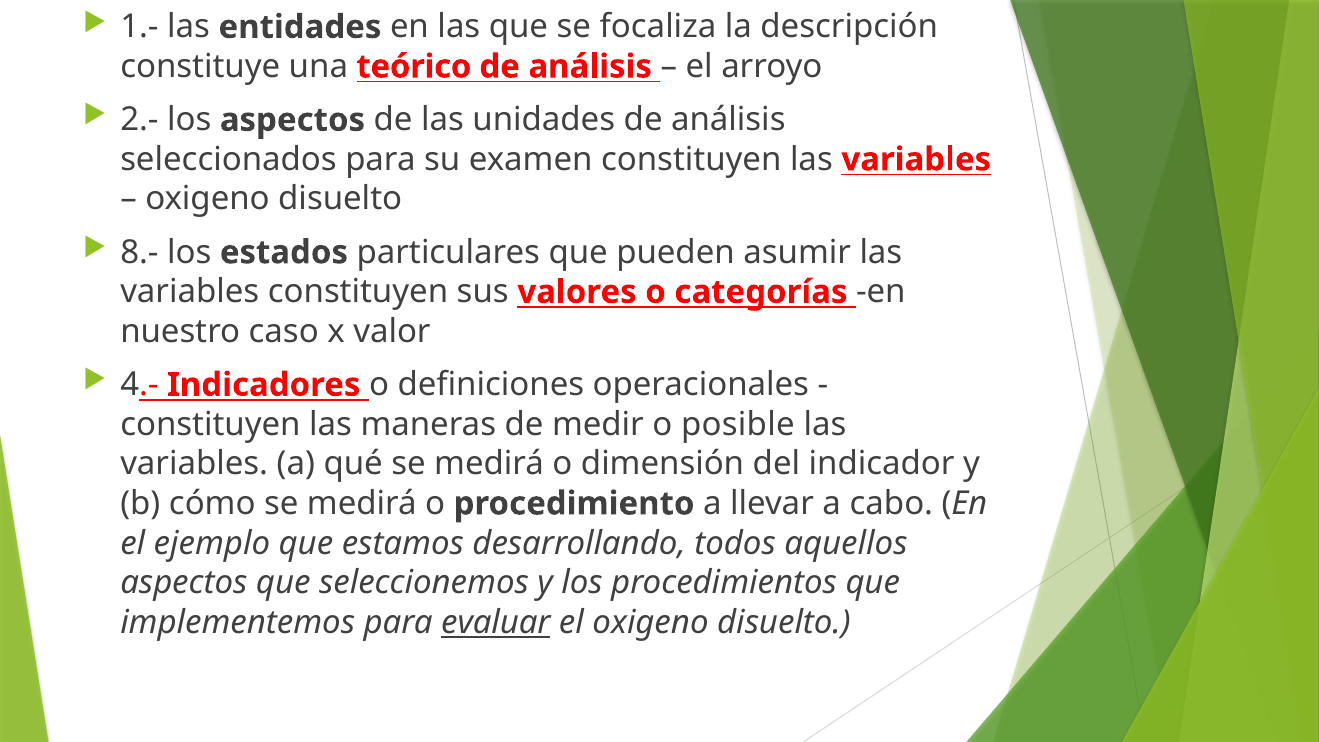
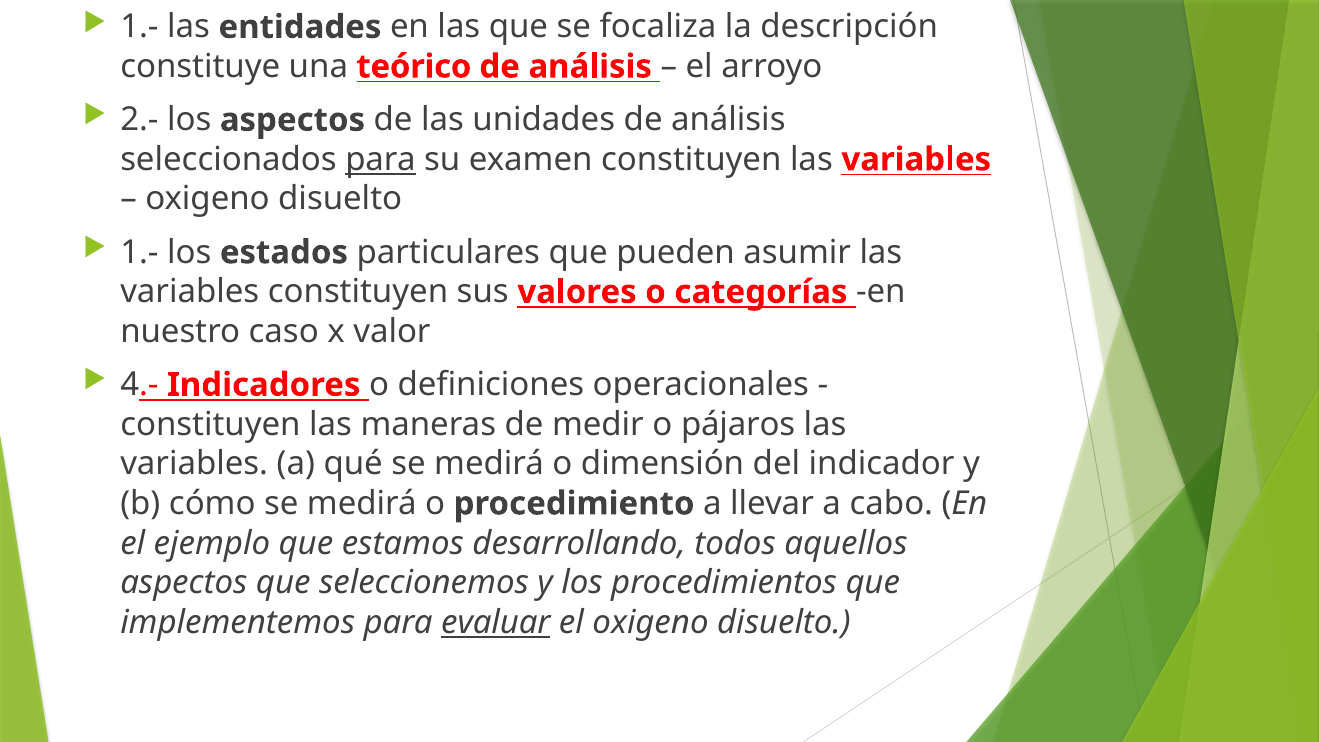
para at (380, 160) underline: none -> present
8.- at (139, 252): 8.- -> 1.-
posible: posible -> pájaros
